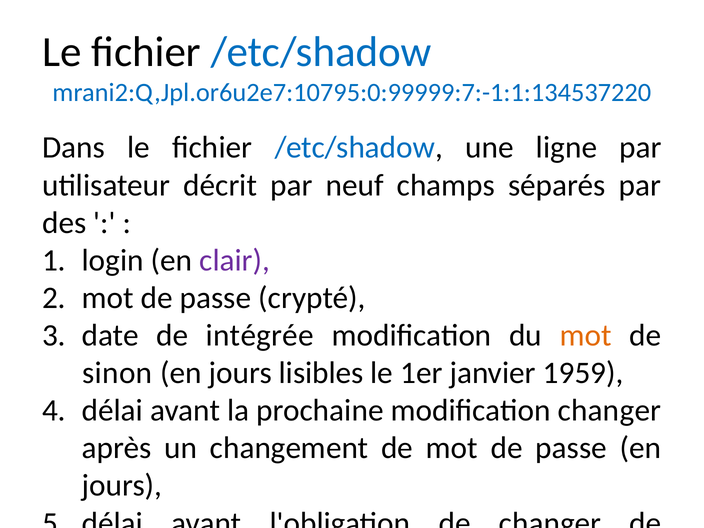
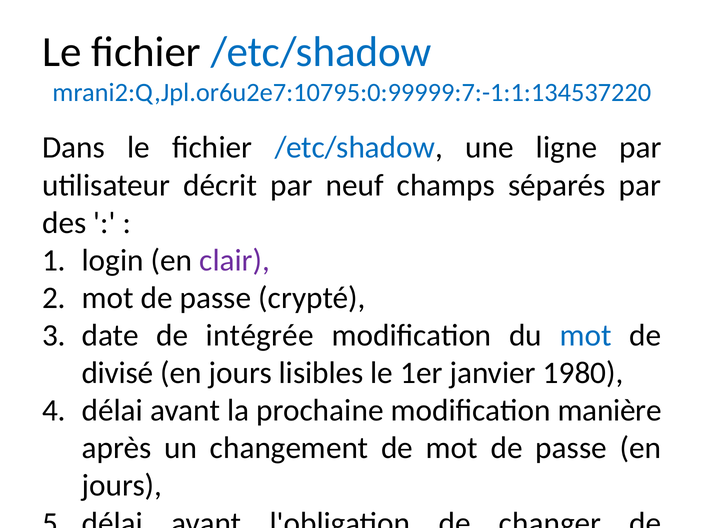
mot at (586, 335) colour: orange -> blue
sinon at (117, 373): sinon -> divisé
1959: 1959 -> 1980
modification changer: changer -> manière
